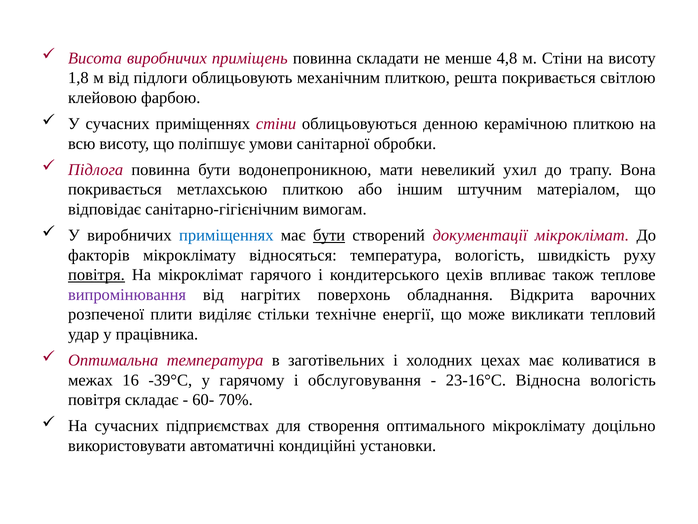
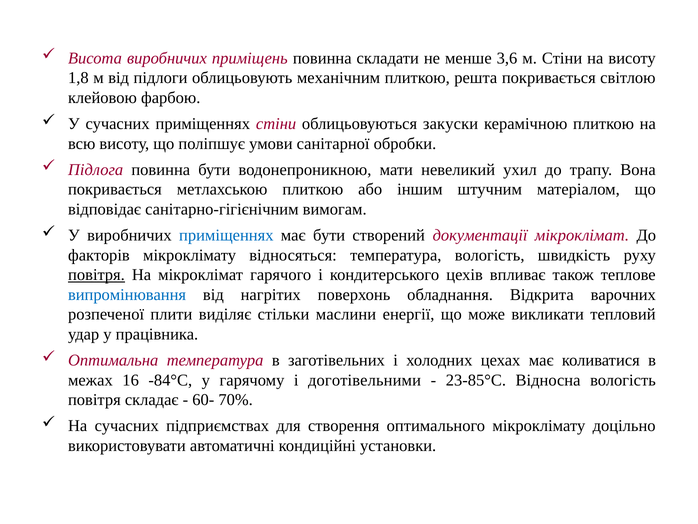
4,8: 4,8 -> 3,6
денною: денною -> закуски
бути at (329, 235) underline: present -> none
випромінювання colour: purple -> blue
технічне: технічне -> маслини
-39°С: -39°С -> -84°С
обслуговування: обслуговування -> доготівельними
23-16°С: 23-16°С -> 23-85°С
